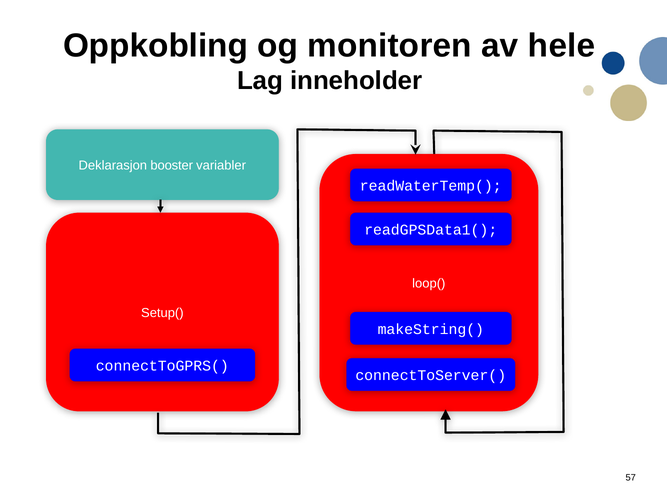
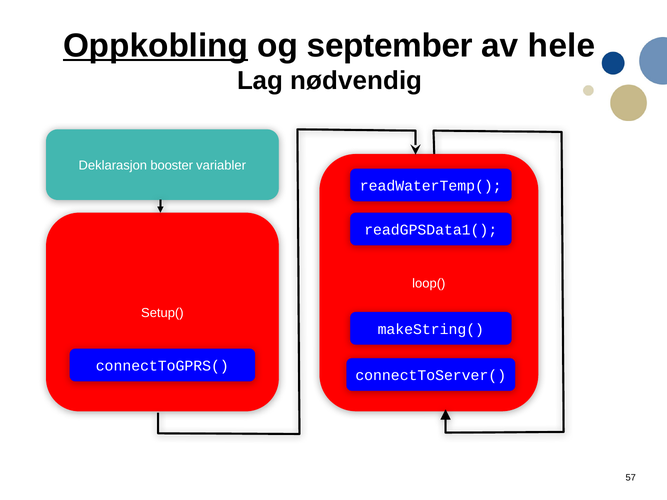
Oppkobling underline: none -> present
monitoren: monitoren -> september
inneholder: inneholder -> nødvendig
